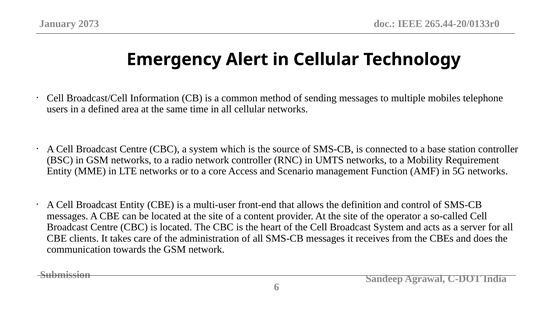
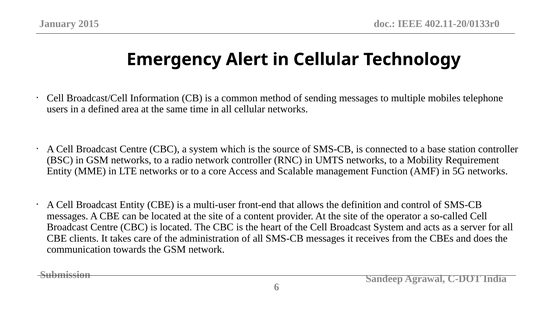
2073: 2073 -> 2015
265.44-20/0133r0: 265.44-20/0133r0 -> 402.11-20/0133r0
Scenario: Scenario -> Scalable
